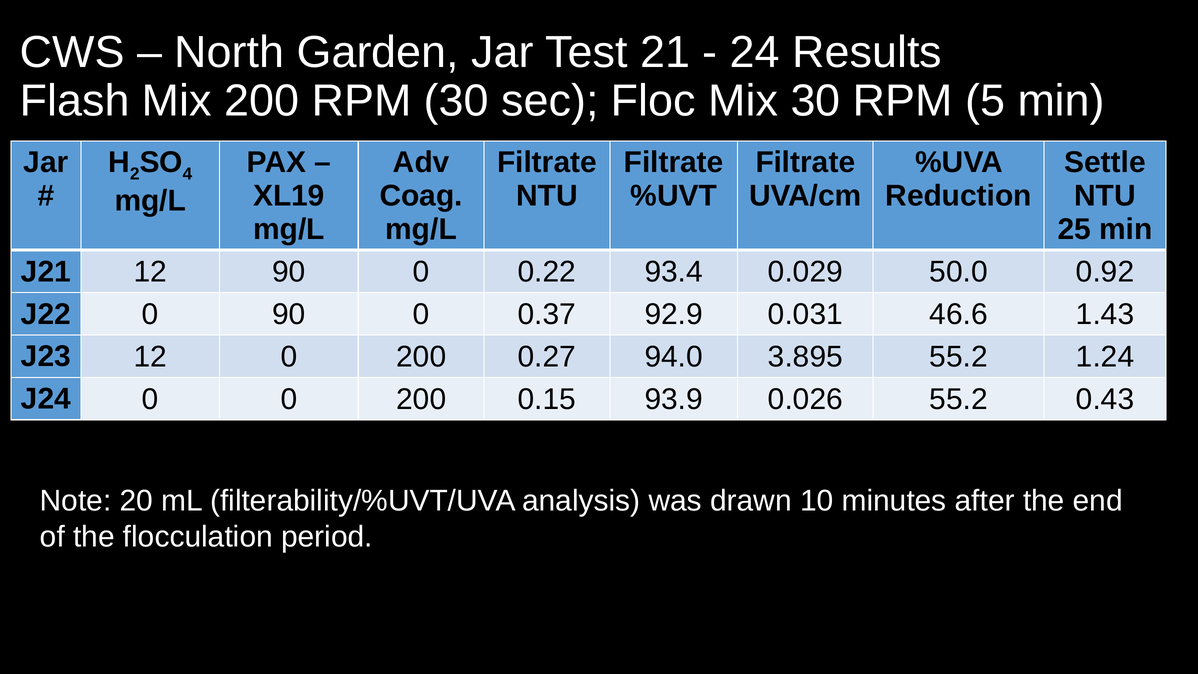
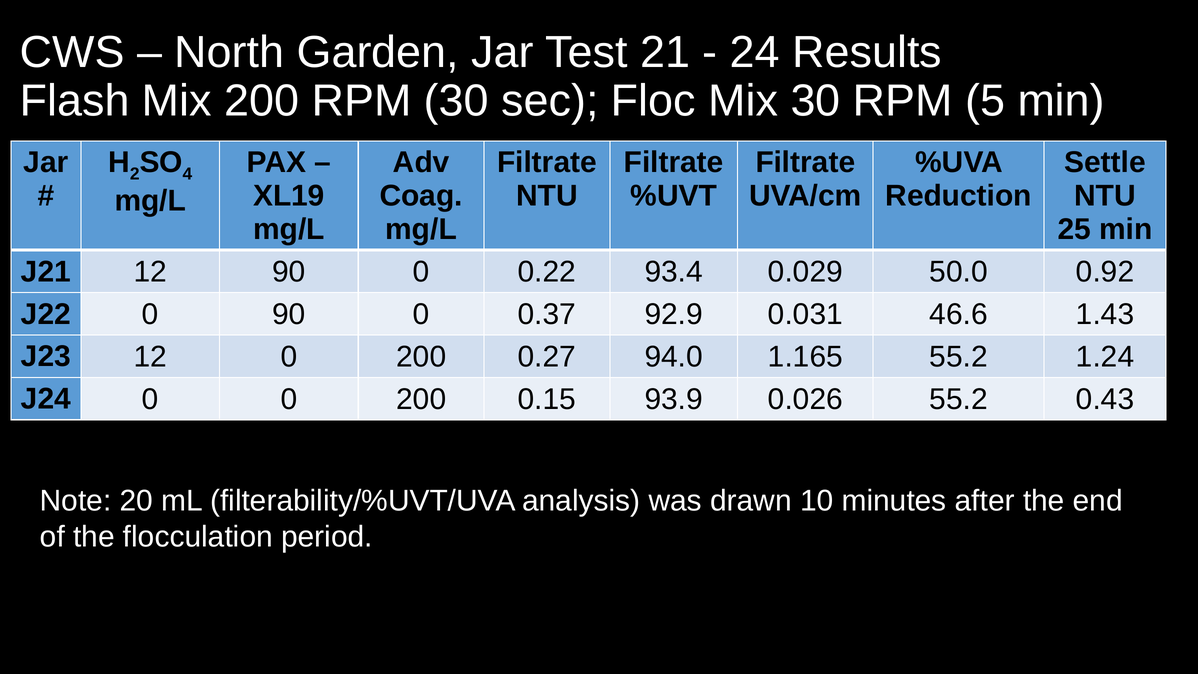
3.895: 3.895 -> 1.165
